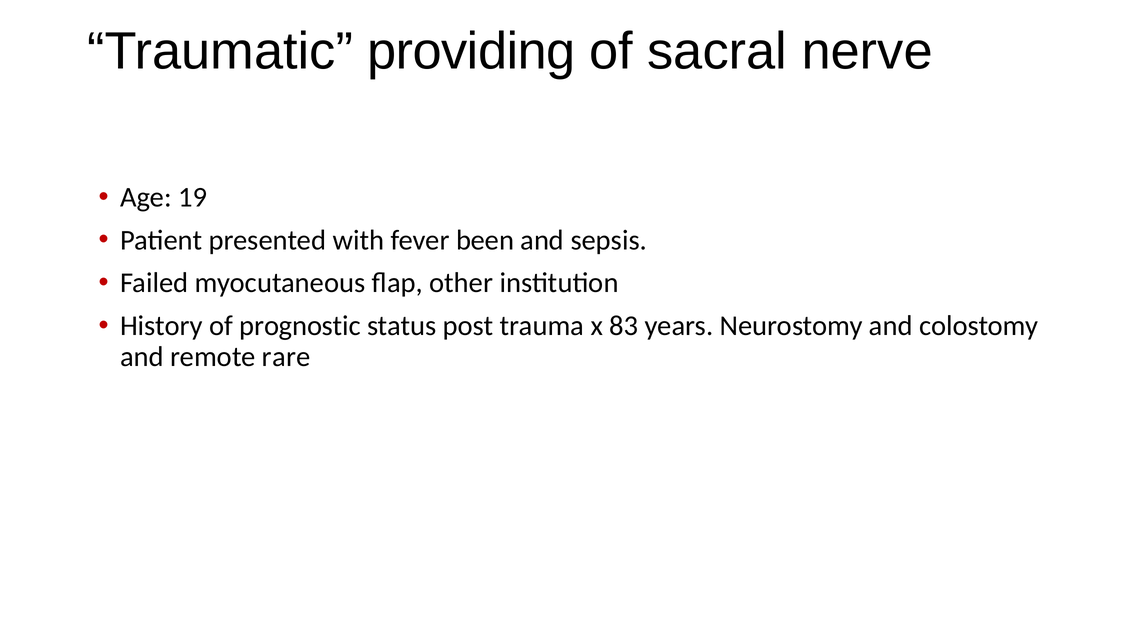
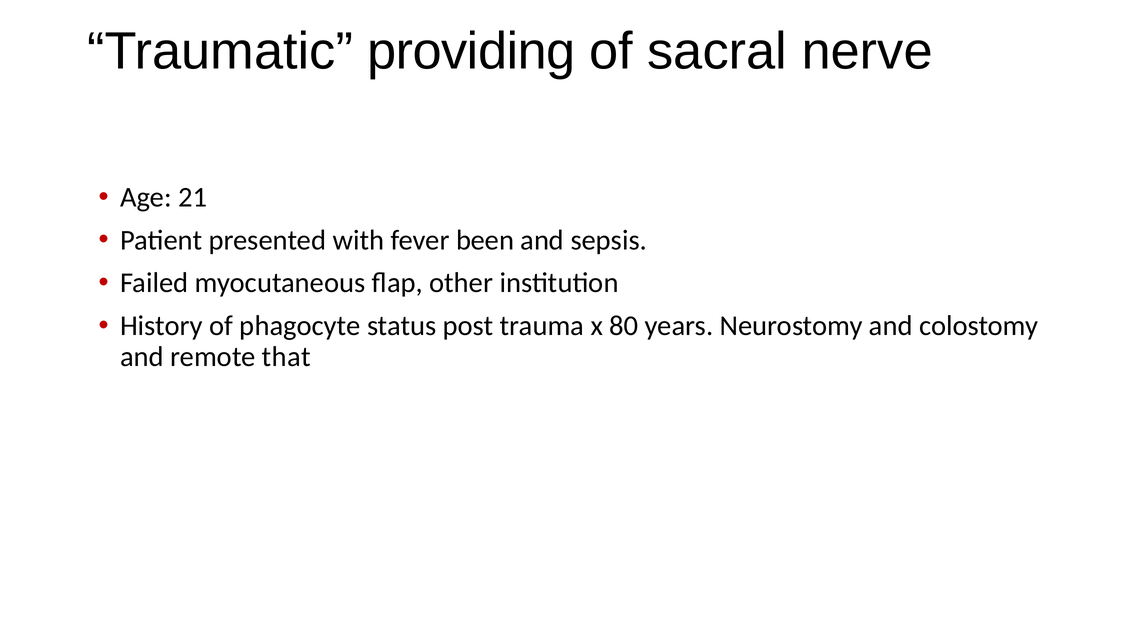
19: 19 -> 21
prognostic: prognostic -> phagocyte
83: 83 -> 80
rare: rare -> that
